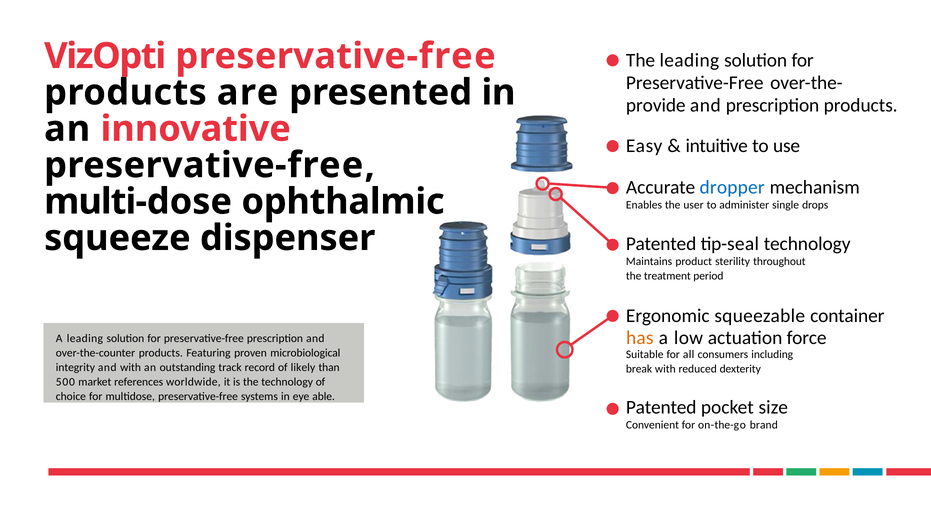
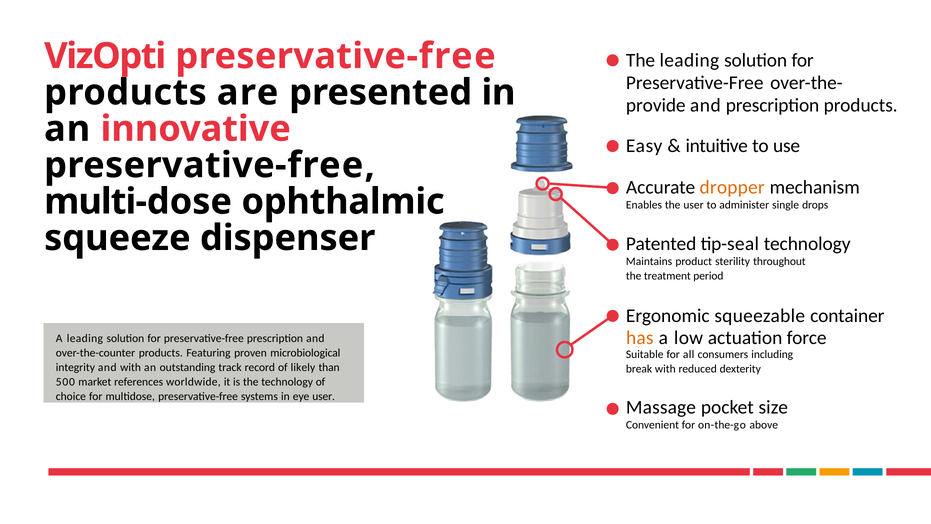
dropper colour: blue -> orange
eye able: able -> user
Patented at (661, 407): Patented -> Massage
brand: brand -> above
